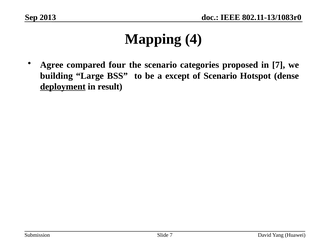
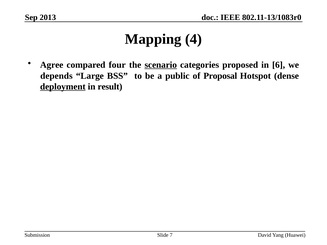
scenario at (161, 65) underline: none -> present
in 7: 7 -> 6
building: building -> depends
except: except -> public
of Scenario: Scenario -> Proposal
